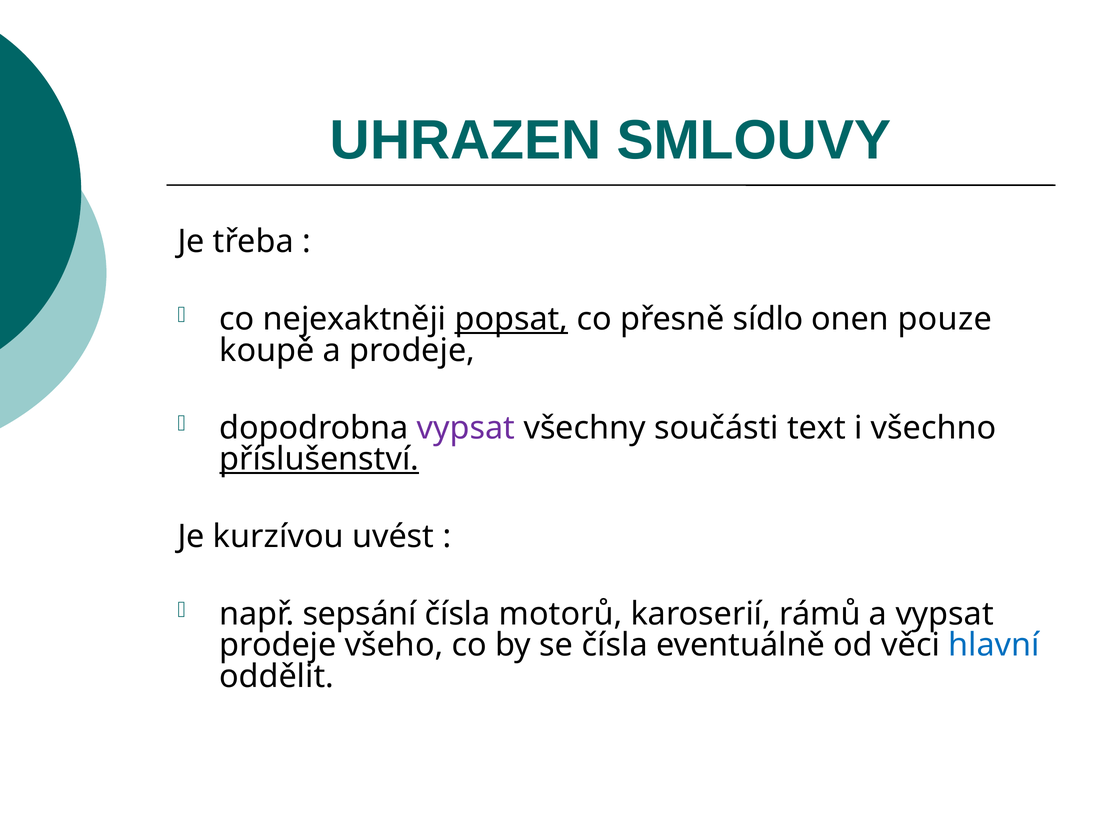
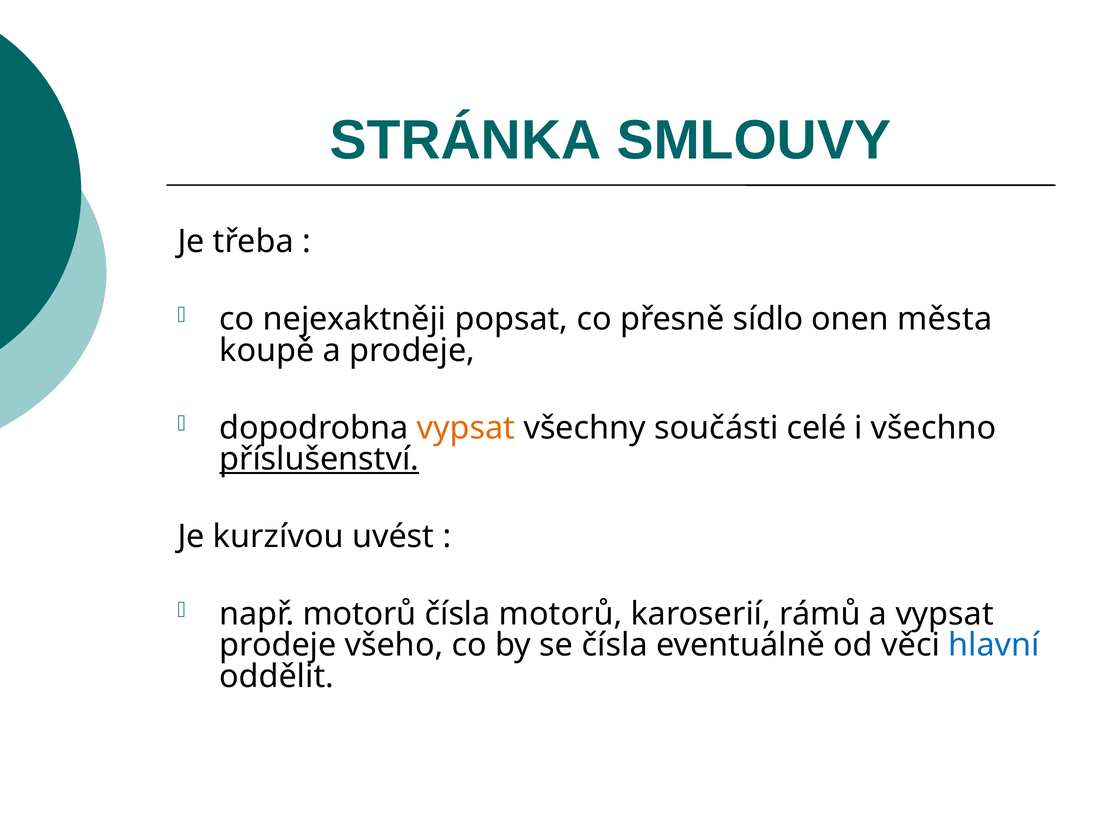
UHRAZEN: UHRAZEN -> STRÁNKA
popsat underline: present -> none
pouze: pouze -> města
vypsat at (466, 428) colour: purple -> orange
text: text -> celé
např sepsání: sepsání -> motorů
